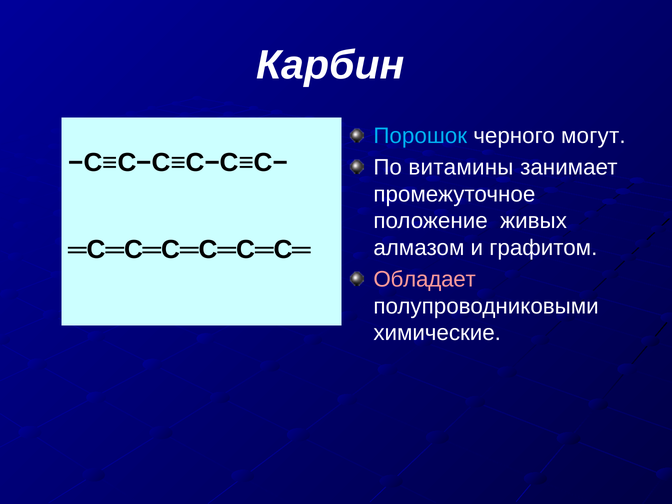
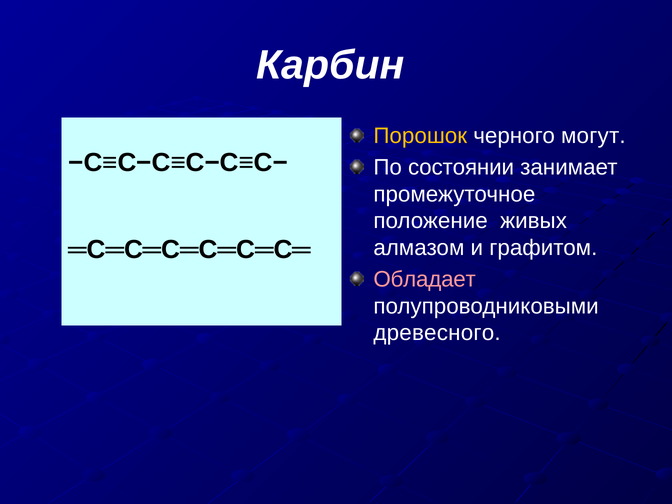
Порошок colour: light blue -> yellow
витамины: витамины -> состоянии
химические: химические -> древесного
